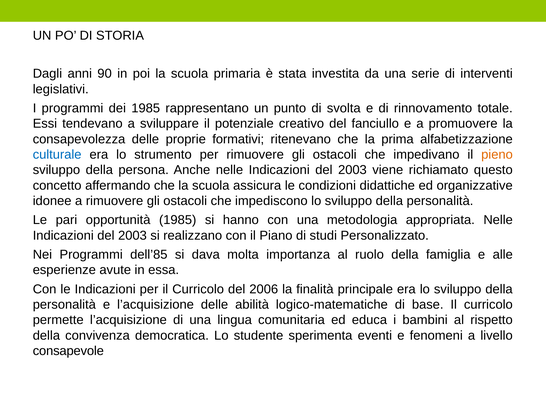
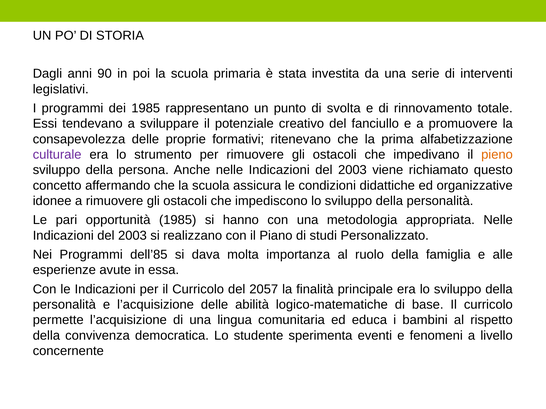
culturale colour: blue -> purple
2006: 2006 -> 2057
consapevole: consapevole -> concernente
